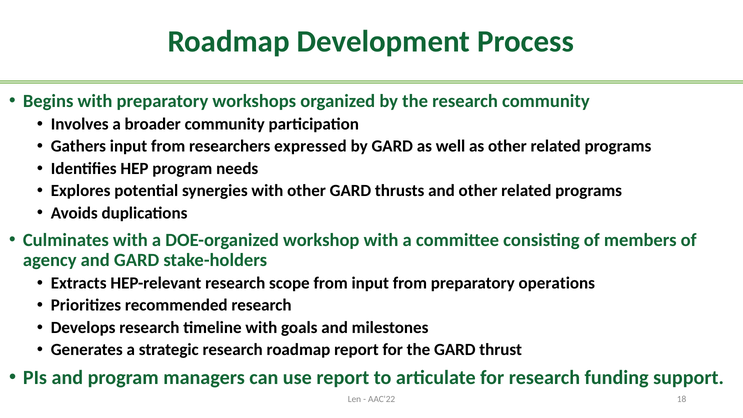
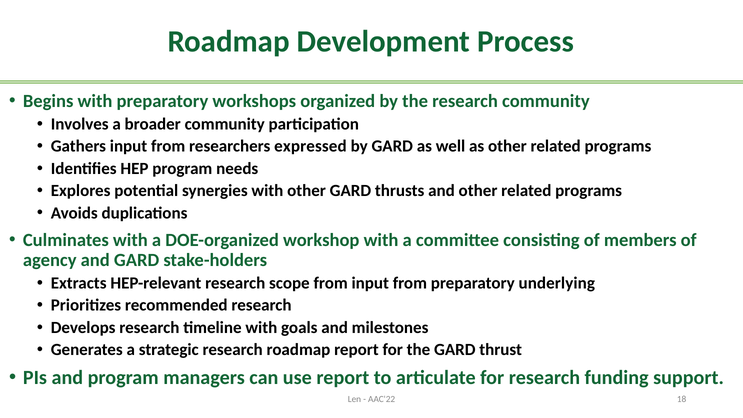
operations: operations -> underlying
